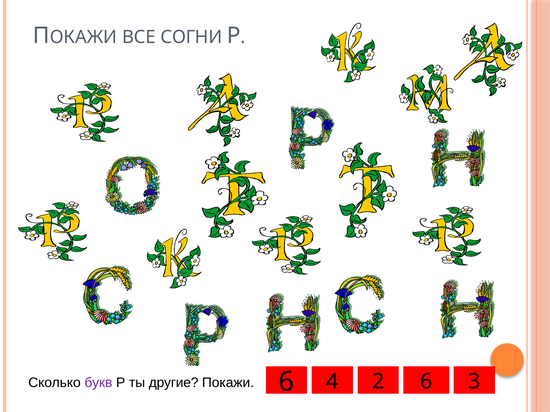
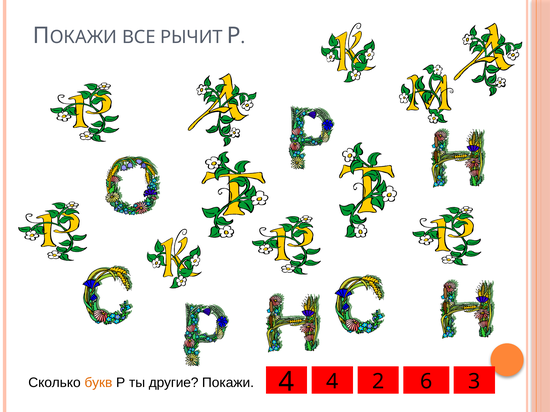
СОГНИ: СОГНИ -> РЫЧИТ
букв colour: purple -> orange
Покажи 6: 6 -> 4
